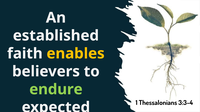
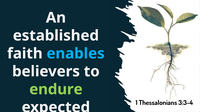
enables colour: yellow -> light blue
